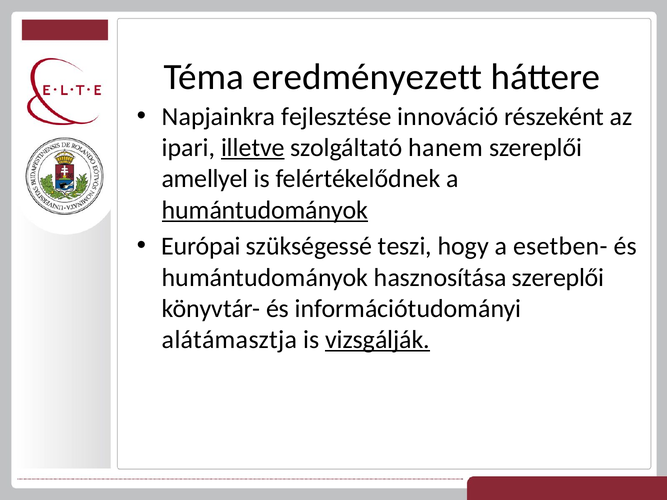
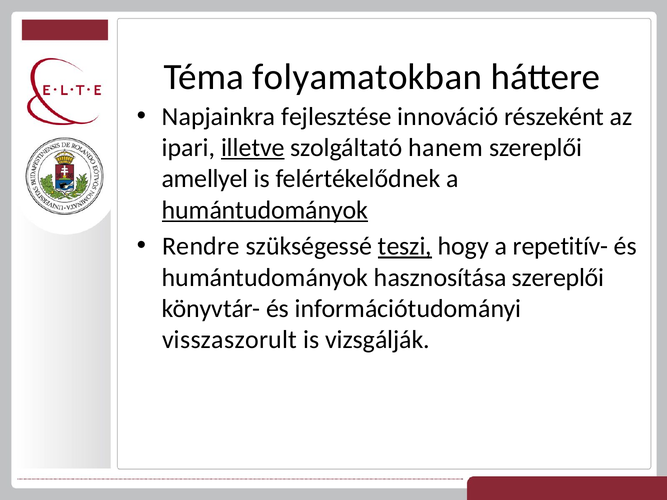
eredményezett: eredményezett -> folyamatokban
Európai: Európai -> Rendre
teszi underline: none -> present
esetben-: esetben- -> repetitív-
alátámasztja: alátámasztja -> visszaszorult
vizsgálják underline: present -> none
